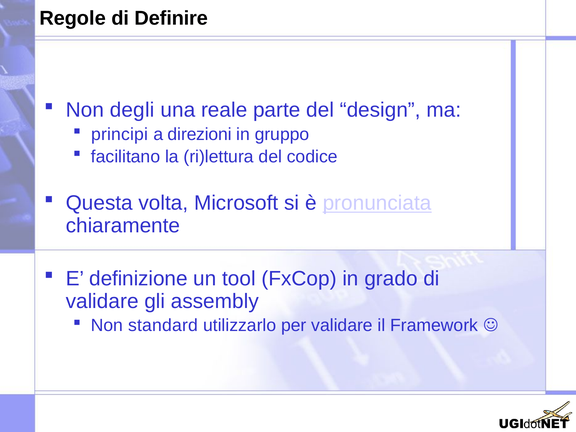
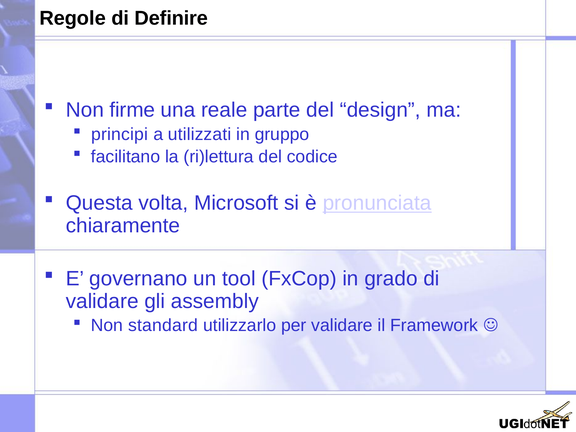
degli: degli -> firme
direzioni: direzioni -> utilizzati
definizione: definizione -> governano
